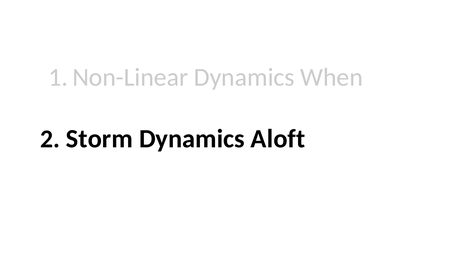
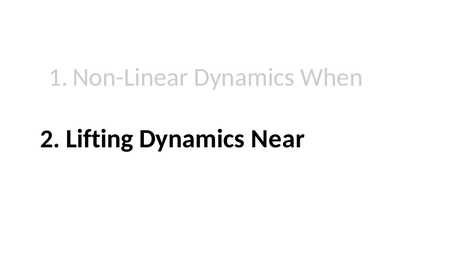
Storm: Storm -> Lifting
Aloft: Aloft -> Near
